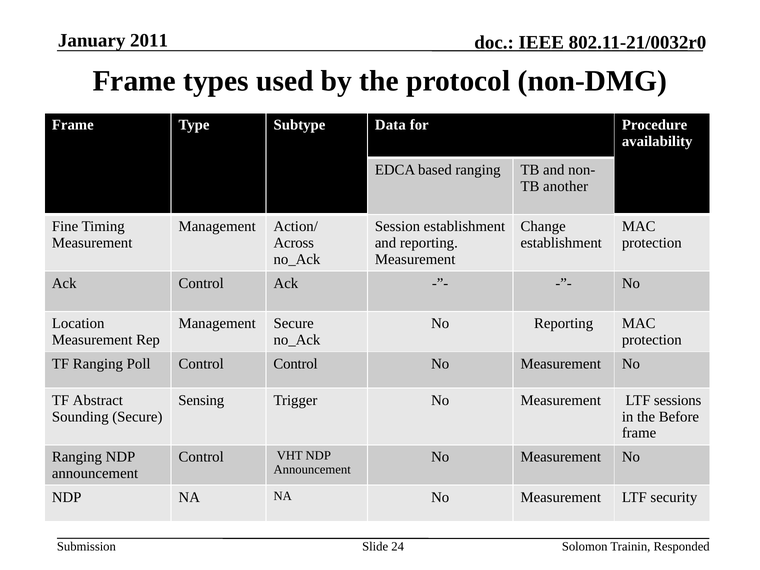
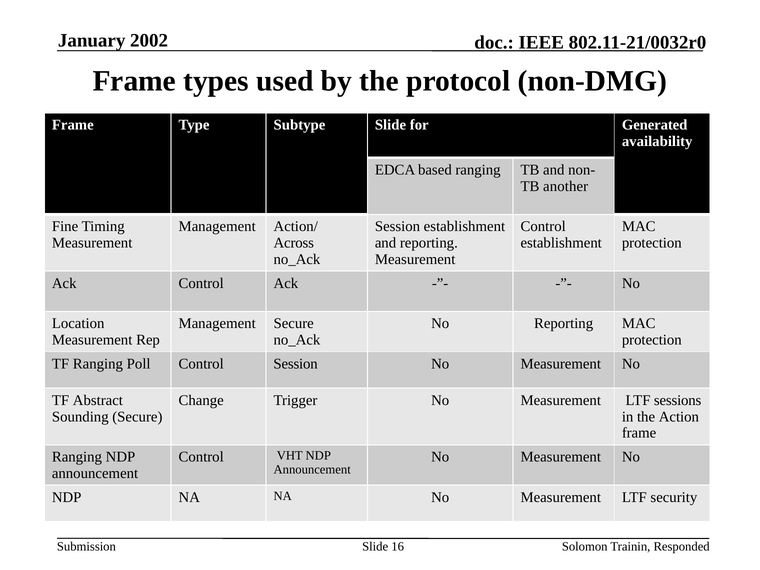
2011: 2011 -> 2002
Subtype Data: Data -> Slide
Procedure: Procedure -> Generated
Change at (543, 227): Change -> Control
Control Control: Control -> Session
Sensing: Sensing -> Change
Before: Before -> Action
24: 24 -> 16
